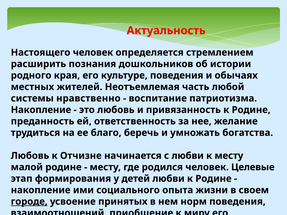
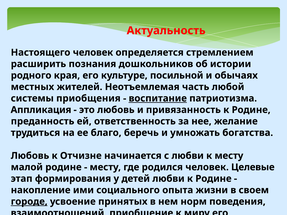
культуре поведения: поведения -> посильной
нравственно: нравственно -> приобщения
воспитание underline: none -> present
Накопление at (41, 110): Накопление -> Аппликация
